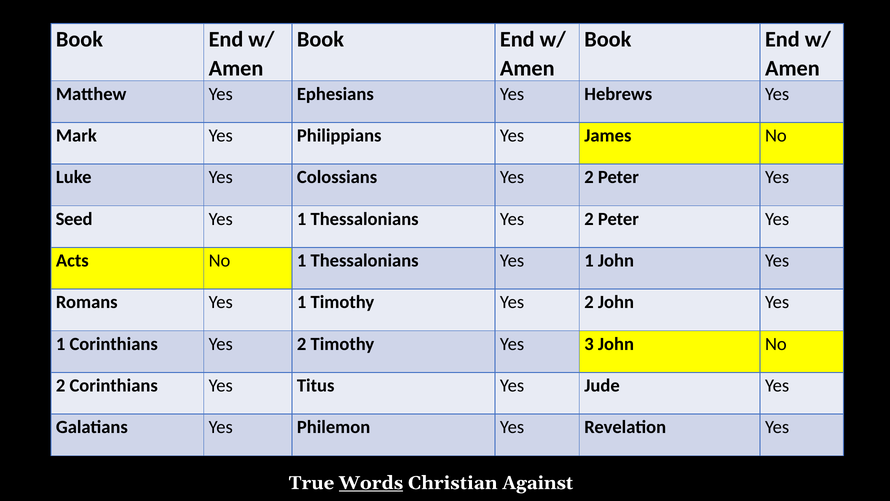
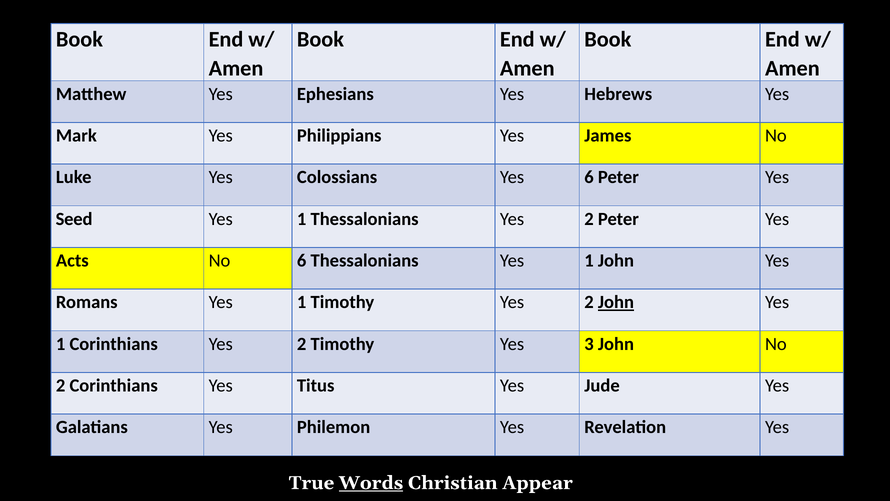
Colossians Yes 2: 2 -> 6
No 1: 1 -> 6
John at (616, 302) underline: none -> present
Against: Against -> Appear
